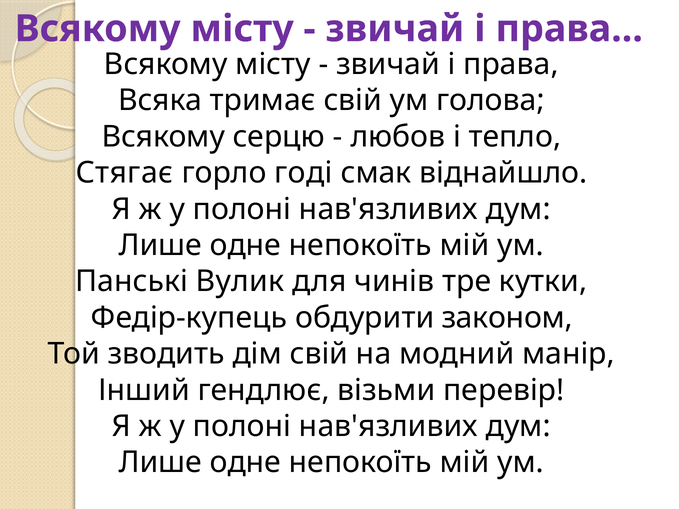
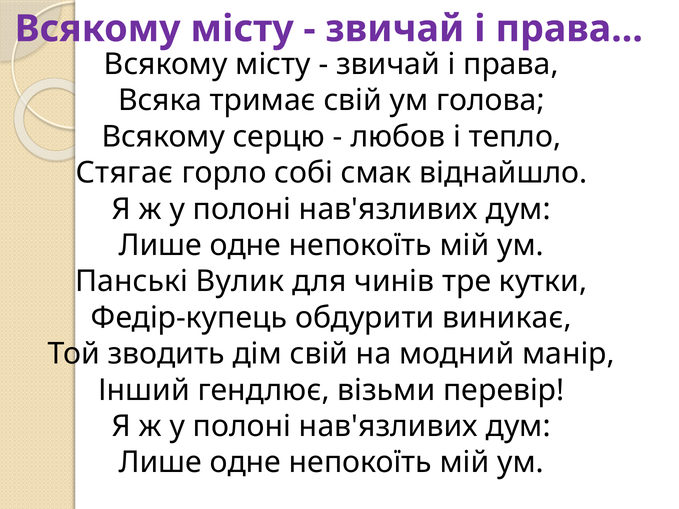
годі: годі -> собі
законом: законом -> виникає
